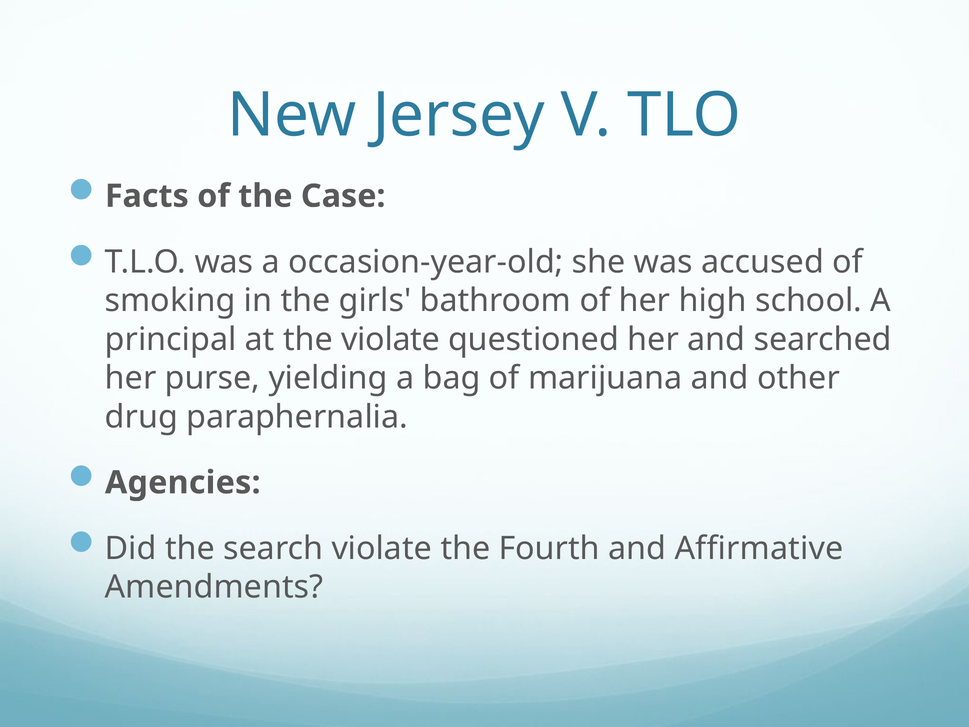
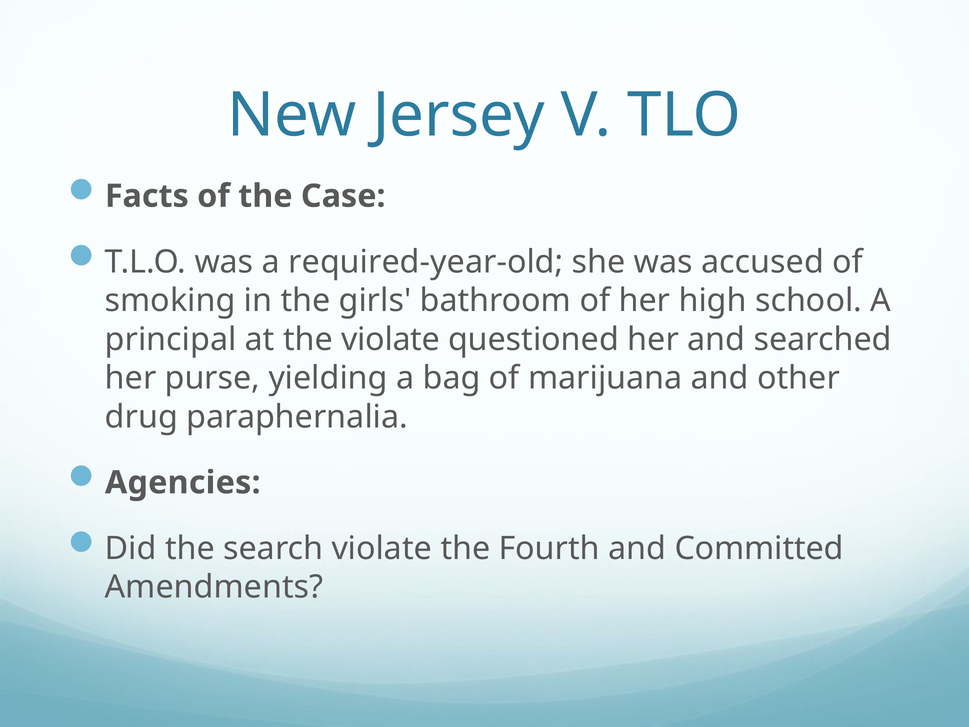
occasion-year-old: occasion-year-old -> required-year-old
Affirmative: Affirmative -> Committed
